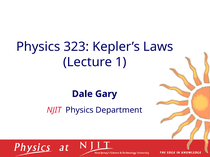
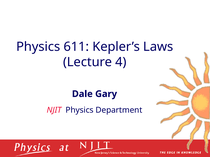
323: 323 -> 611
1: 1 -> 4
